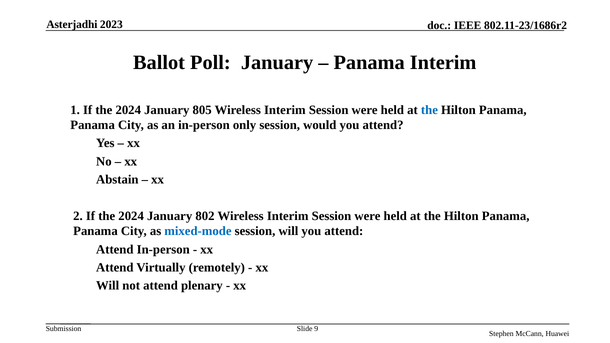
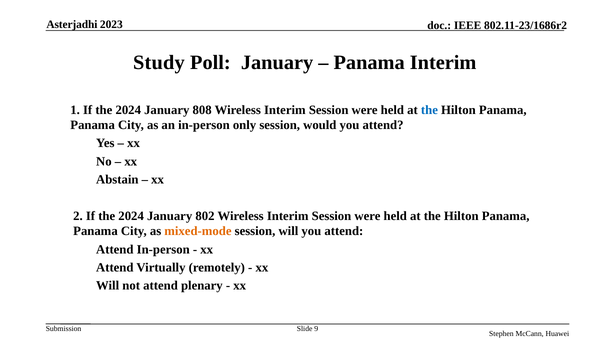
Ballot: Ballot -> Study
805: 805 -> 808
mixed-mode colour: blue -> orange
